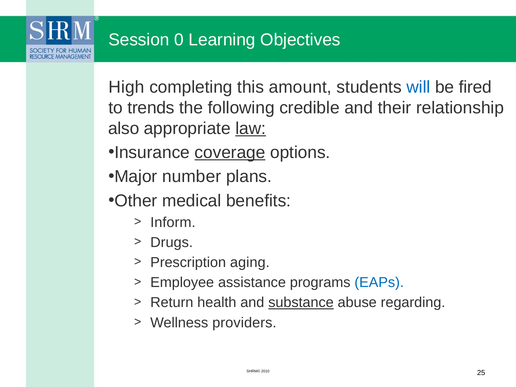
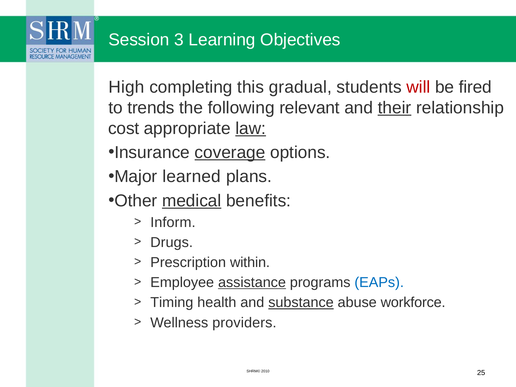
0: 0 -> 3
amount: amount -> gradual
will colour: blue -> red
credible: credible -> relevant
their underline: none -> present
also: also -> cost
number: number -> learned
medical underline: none -> present
aging: aging -> within
assistance underline: none -> present
Return: Return -> Timing
regarding: regarding -> workforce
